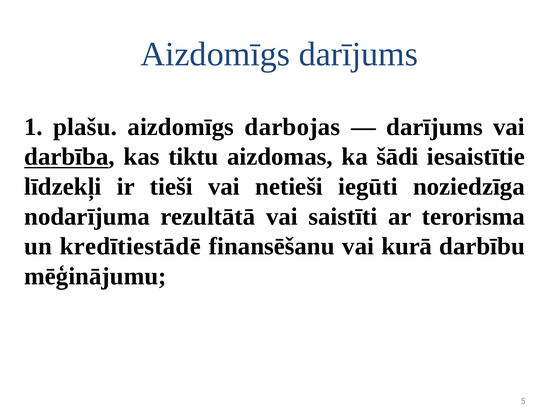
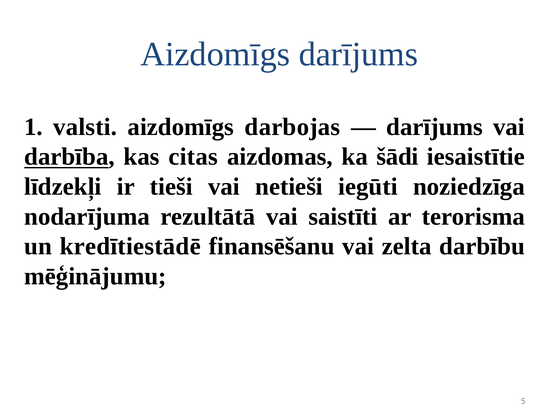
plašu: plašu -> valsti
tiktu: tiktu -> citas
kurā: kurā -> zelta
